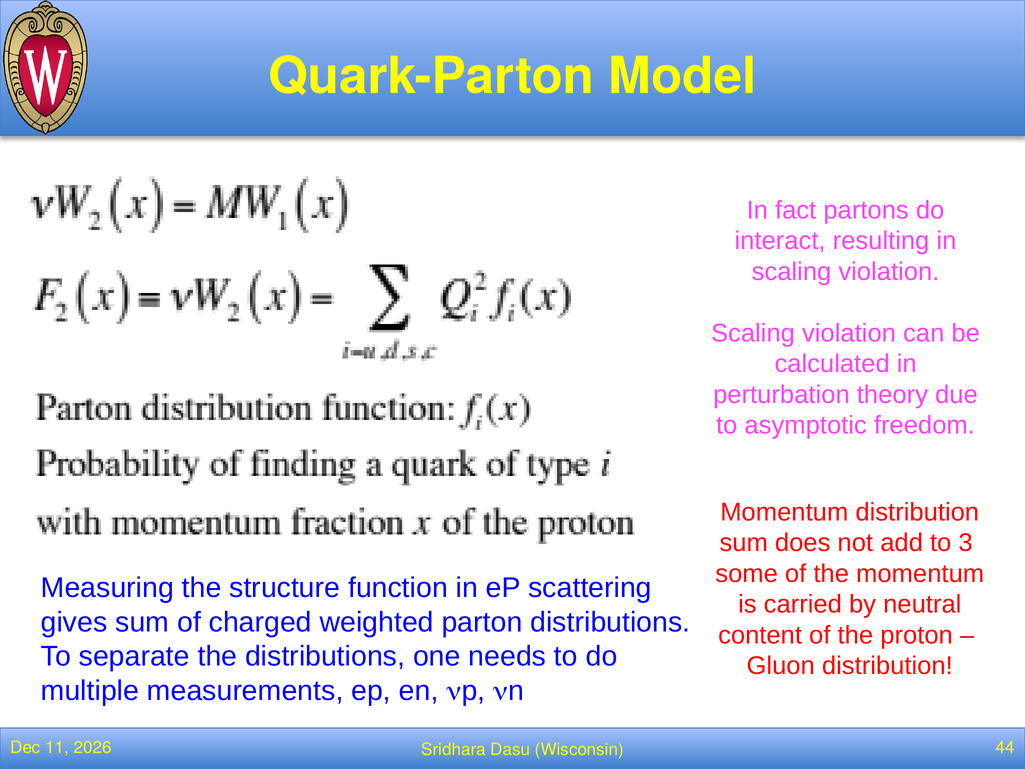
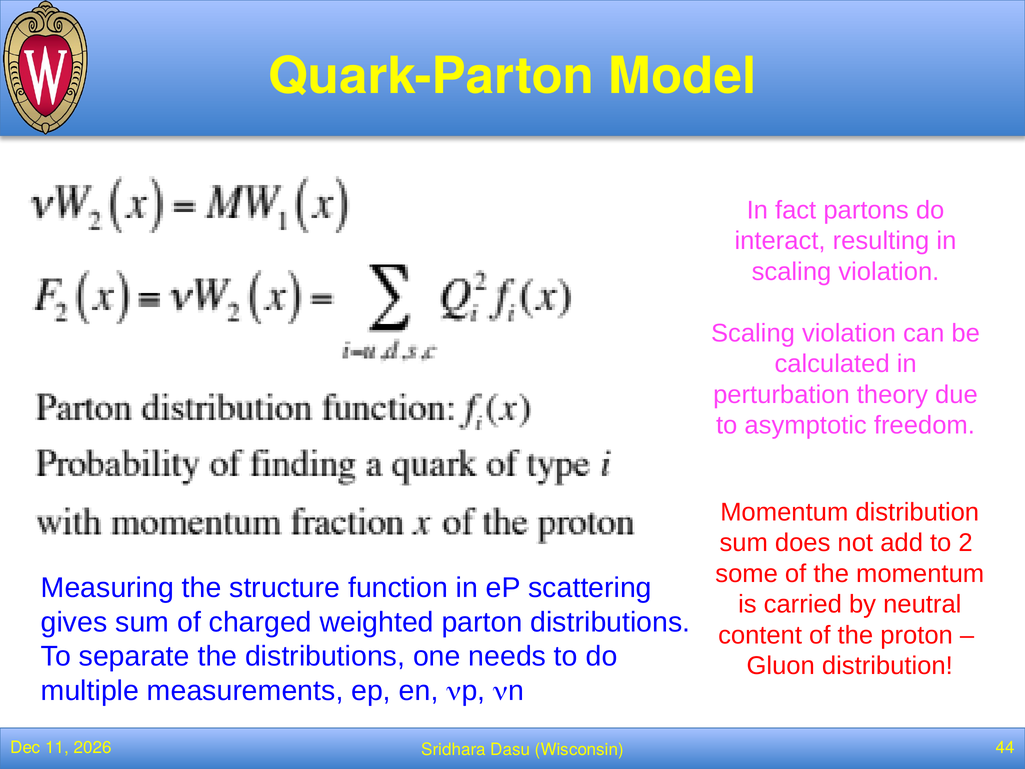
3: 3 -> 2
